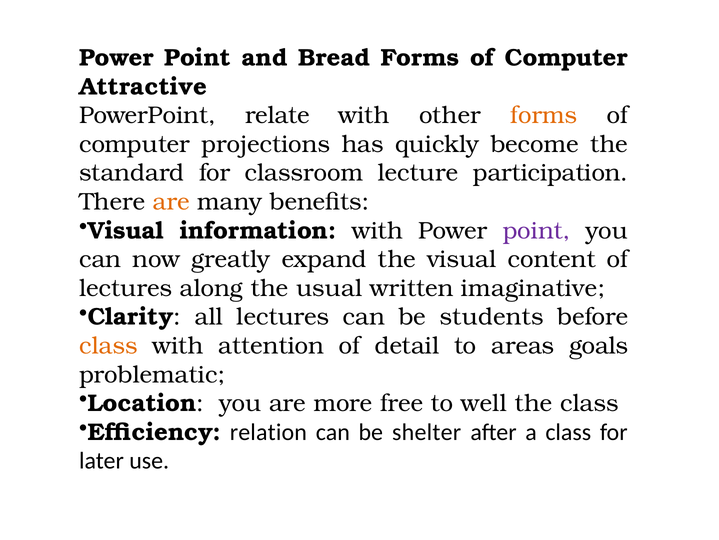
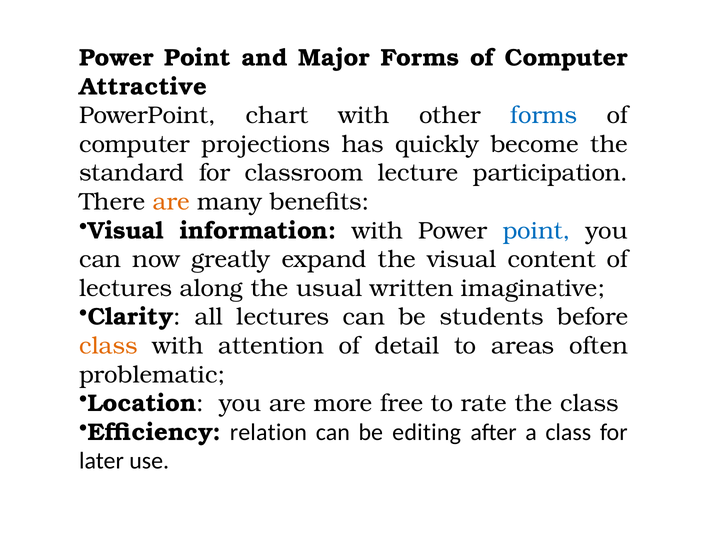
Bread: Bread -> Major
relate: relate -> chart
forms at (544, 115) colour: orange -> blue
point at (537, 230) colour: purple -> blue
goals: goals -> often
well: well -> rate
shelter: shelter -> editing
